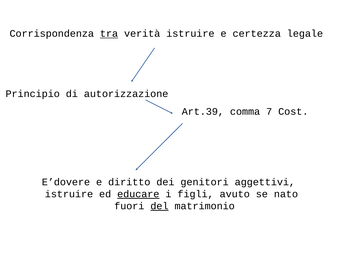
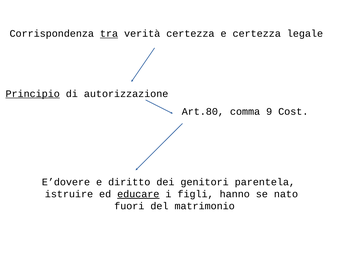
verità istruire: istruire -> certezza
Principio underline: none -> present
Art.39: Art.39 -> Art.80
7: 7 -> 9
aggettivi: aggettivi -> parentela
avuto: avuto -> hanno
del underline: present -> none
